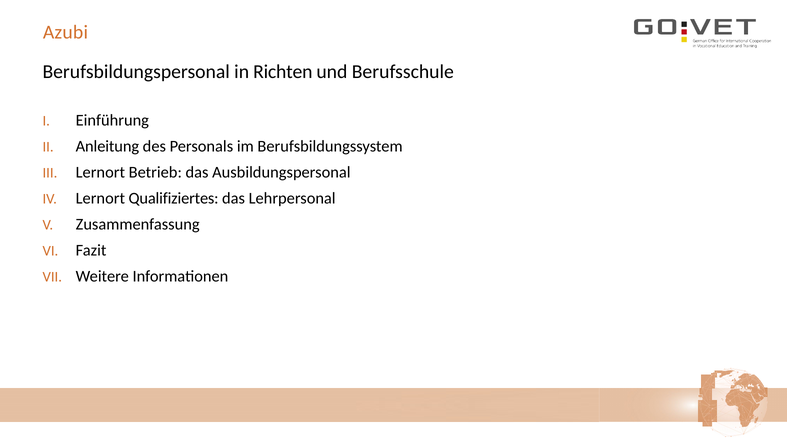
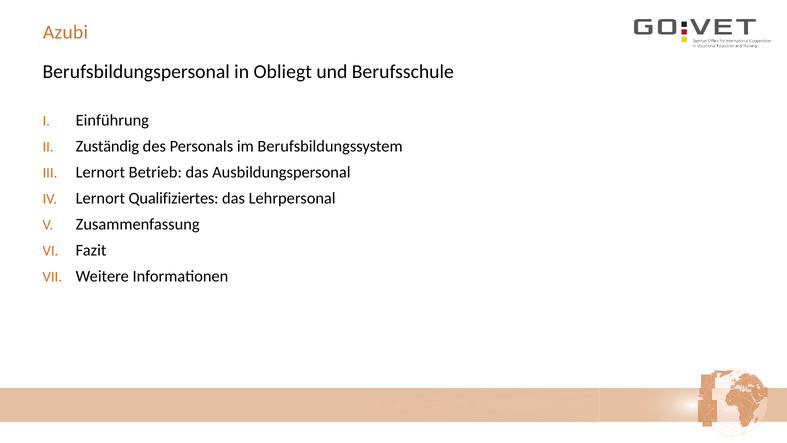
Richten: Richten -> Obliegt
Anleitung: Anleitung -> Zuständig
